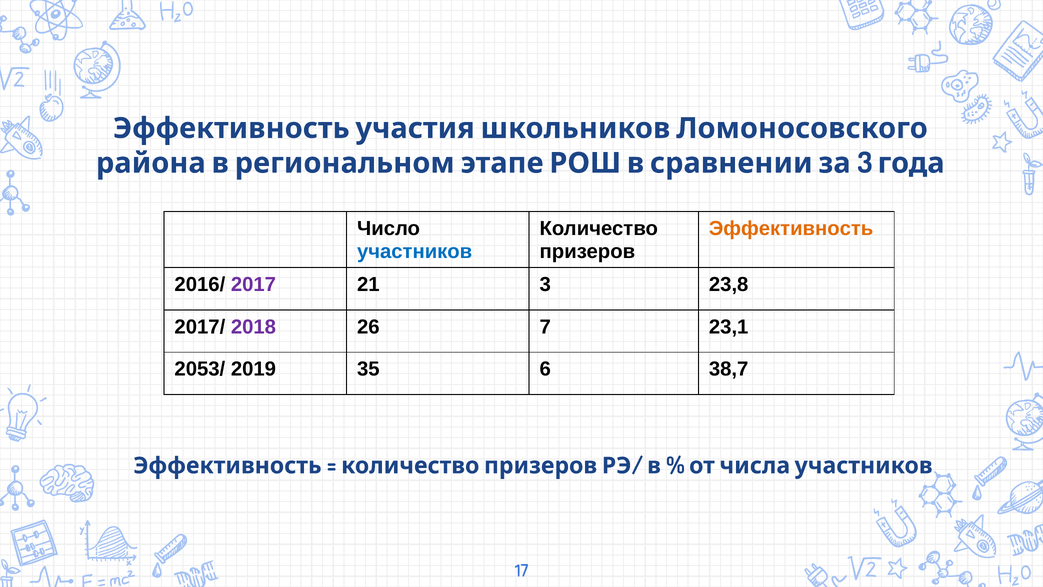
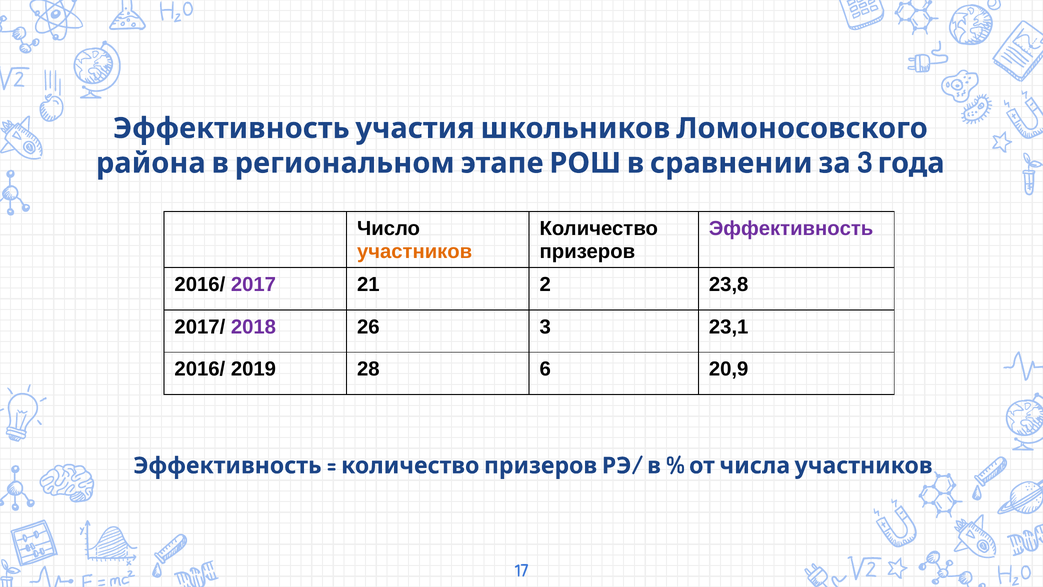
Эффективность at (791, 228) colour: orange -> purple
участников colour: blue -> orange
21 3: 3 -> 2
26 7: 7 -> 3
2053/ at (200, 369): 2053/ -> 2016/
35: 35 -> 28
38,7: 38,7 -> 20,9
